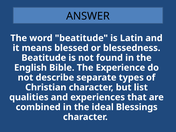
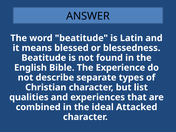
Blessings: Blessings -> Attacked
